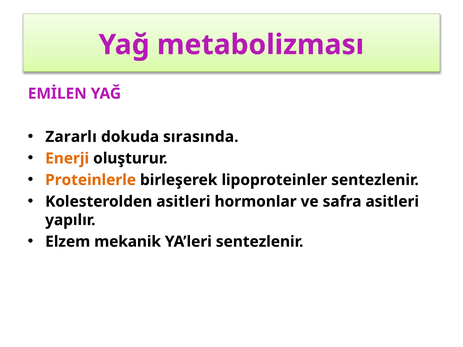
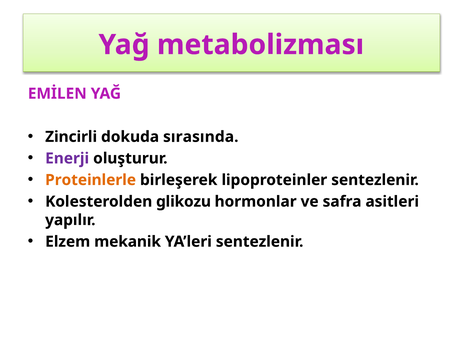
Zararlı: Zararlı -> Zincirli
Enerji colour: orange -> purple
Kolesterolden asitleri: asitleri -> glikozu
